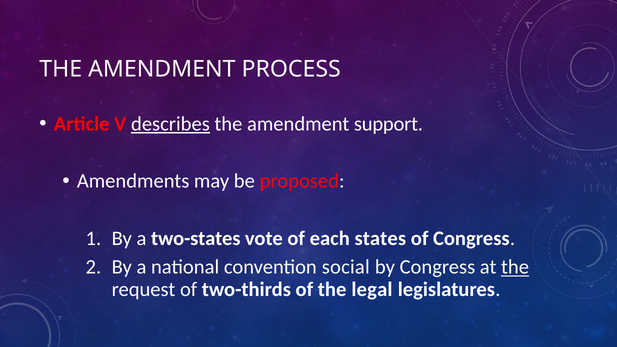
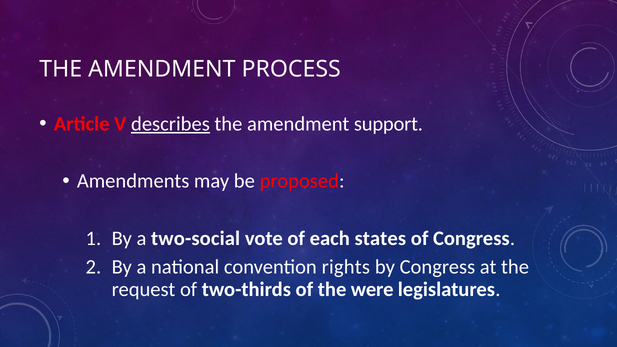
two-states: two-states -> two-social
social: social -> rights
the at (515, 267) underline: present -> none
legal: legal -> were
